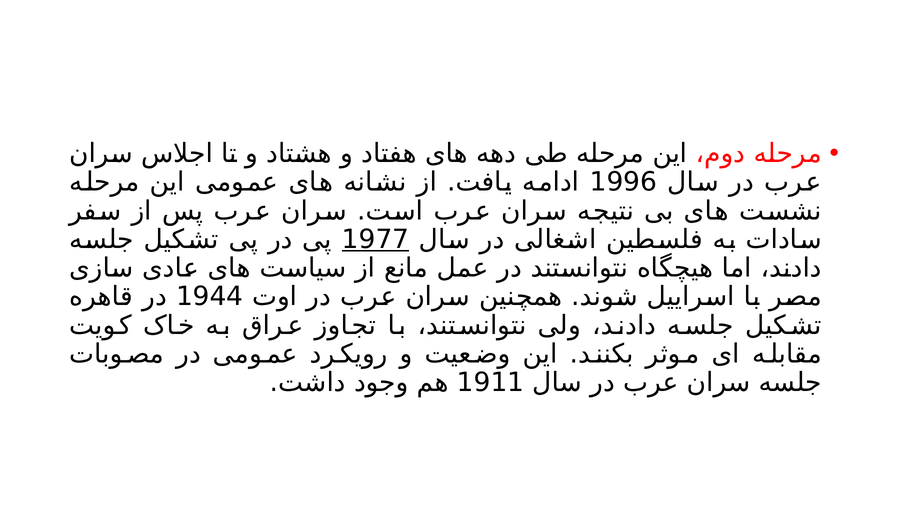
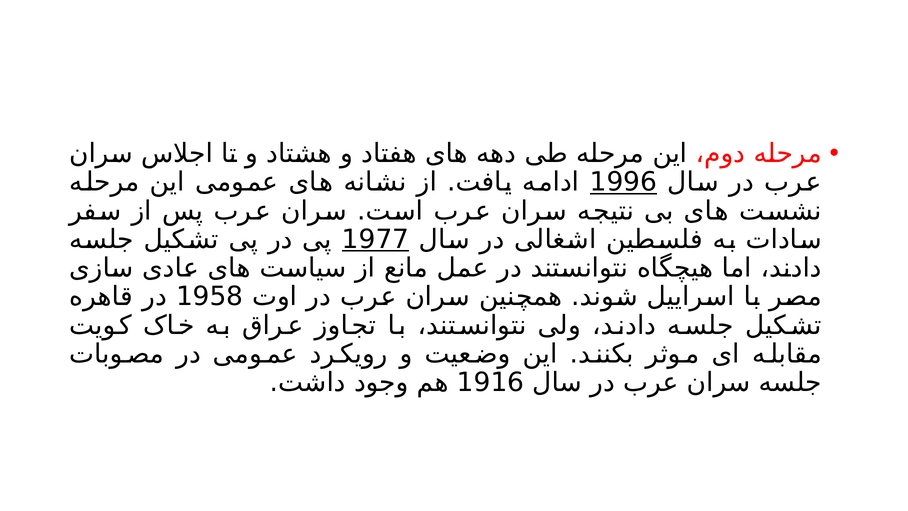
1996 underline: none -> present
1944: 1944 -> 1958
1911: 1911 -> 1916
